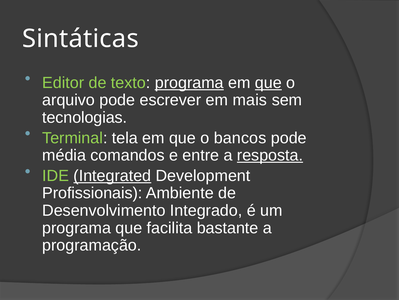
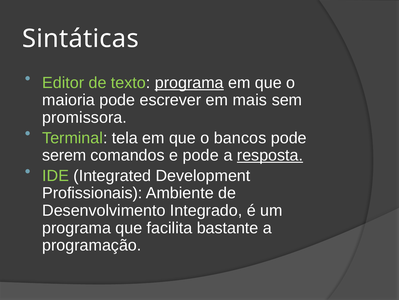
que at (268, 83) underline: present -> none
arquivo: arquivo -> maioria
tecnologias: tecnologias -> promissora
média: média -> serem
e entre: entre -> pode
Integrated underline: present -> none
